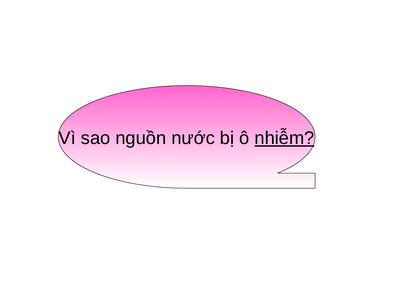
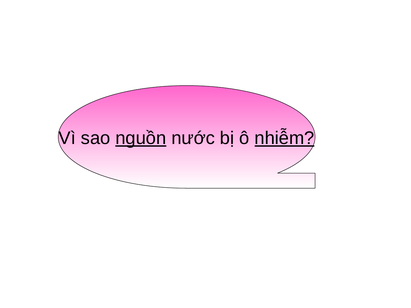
nguồn underline: none -> present
